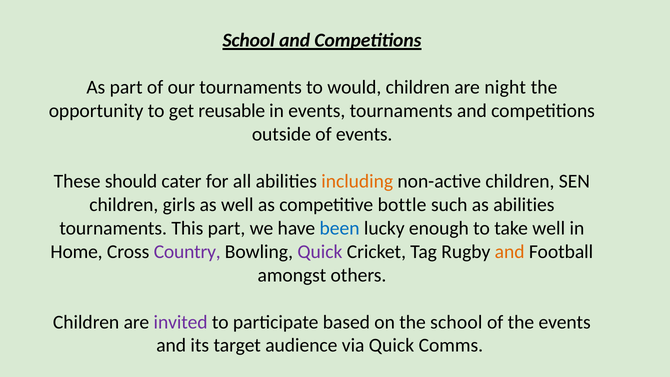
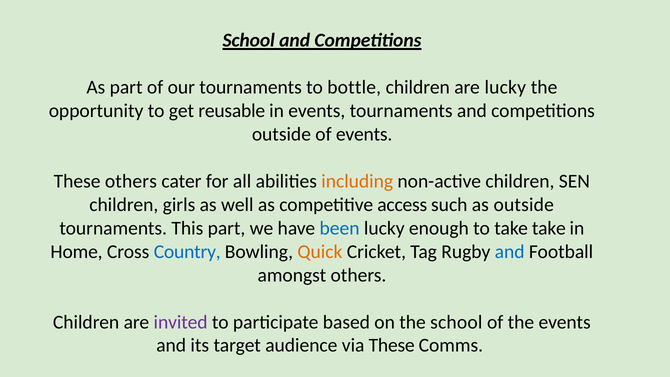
would: would -> bottle
are night: night -> lucky
These should: should -> others
bottle: bottle -> access
as abilities: abilities -> outside
take well: well -> take
Country colour: purple -> blue
Quick at (320, 252) colour: purple -> orange
and at (510, 252) colour: orange -> blue
via Quick: Quick -> These
